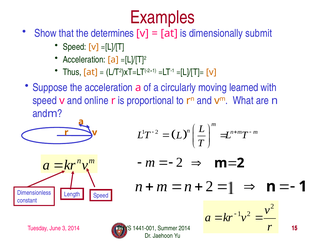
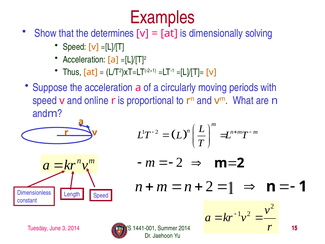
submit: submit -> solving
learned: learned -> periods
